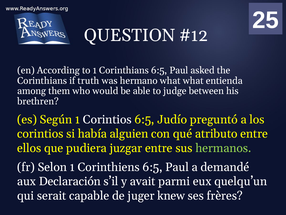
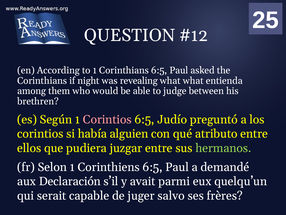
truth: truth -> night
hermano: hermano -> revealing
Corintios at (107, 119) colour: white -> pink
knew: knew -> salvo
